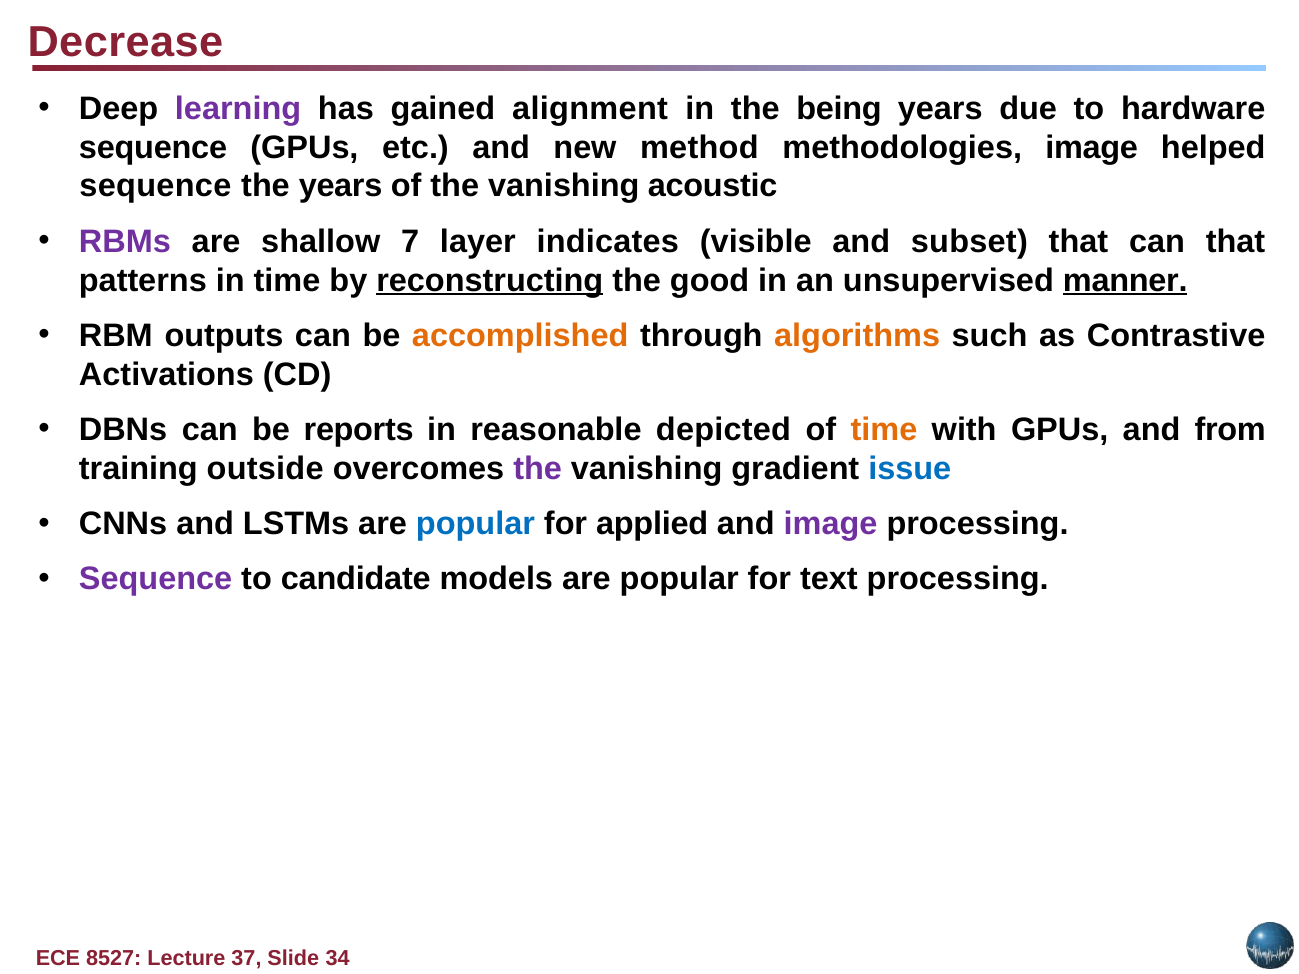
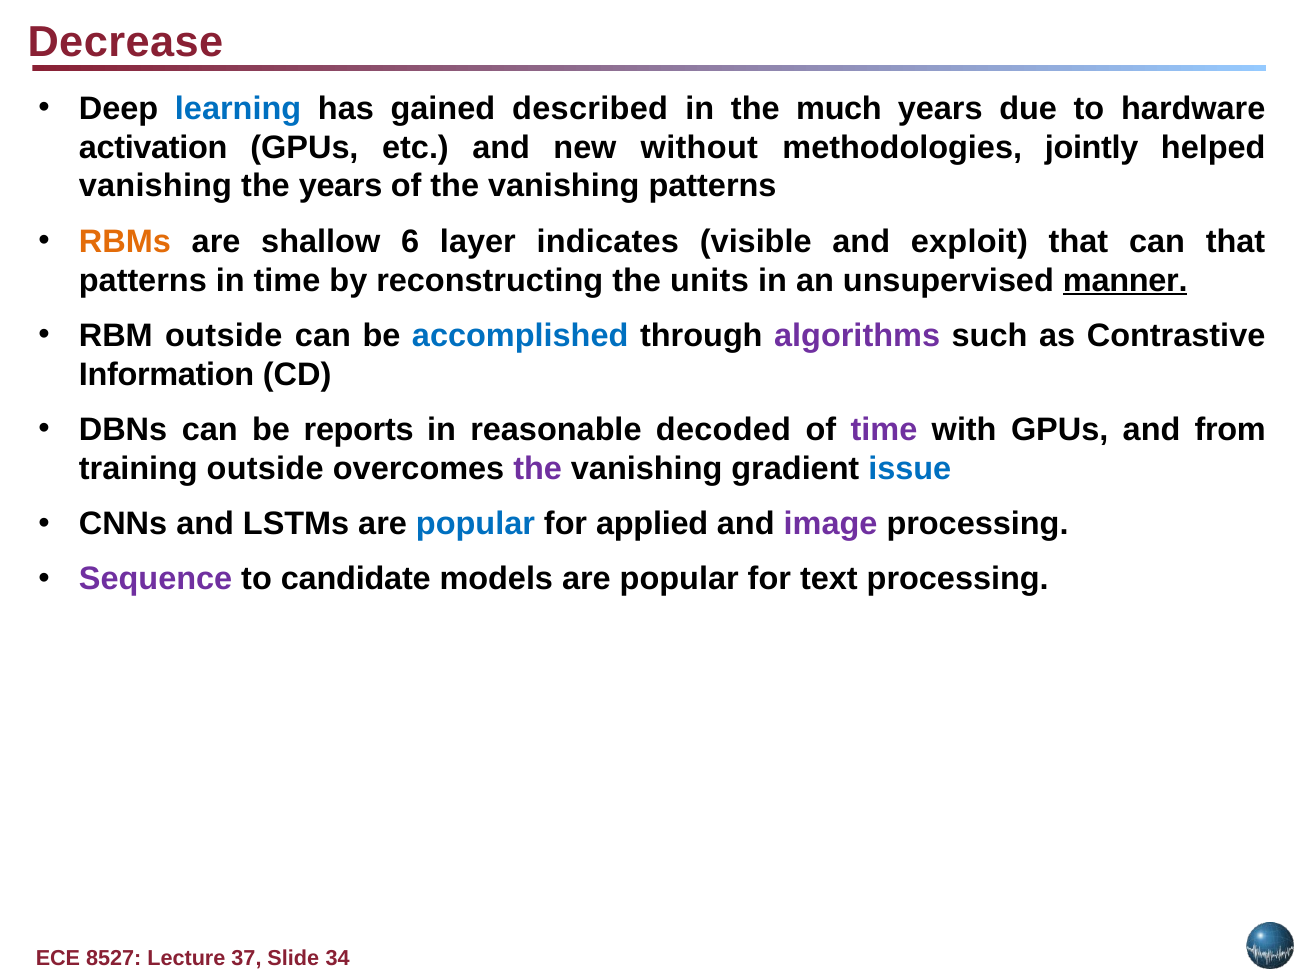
learning colour: purple -> blue
alignment: alignment -> described
being: being -> much
sequence at (153, 147): sequence -> activation
method: method -> without
methodologies image: image -> jointly
sequence at (155, 186): sequence -> vanishing
vanishing acoustic: acoustic -> patterns
RBMs colour: purple -> orange
7: 7 -> 6
subset: subset -> exploit
reconstructing underline: present -> none
good: good -> units
RBM outputs: outputs -> outside
accomplished colour: orange -> blue
algorithms colour: orange -> purple
Activations: Activations -> Information
depicted: depicted -> decoded
time at (884, 430) colour: orange -> purple
